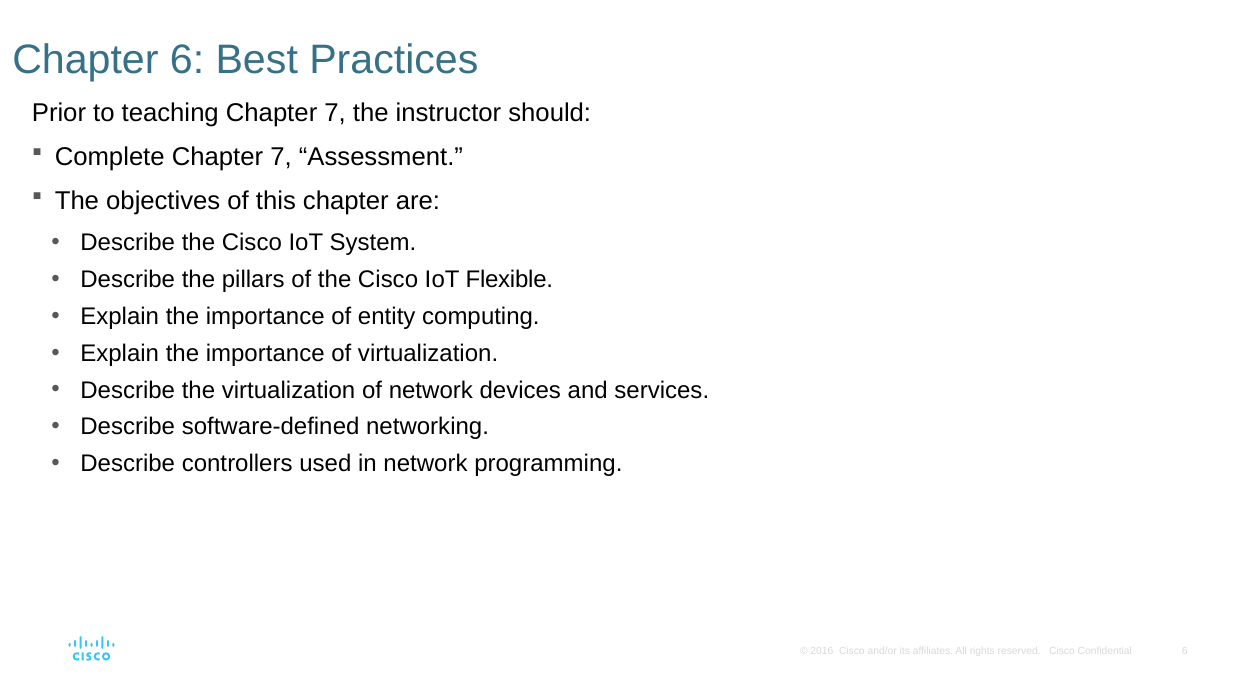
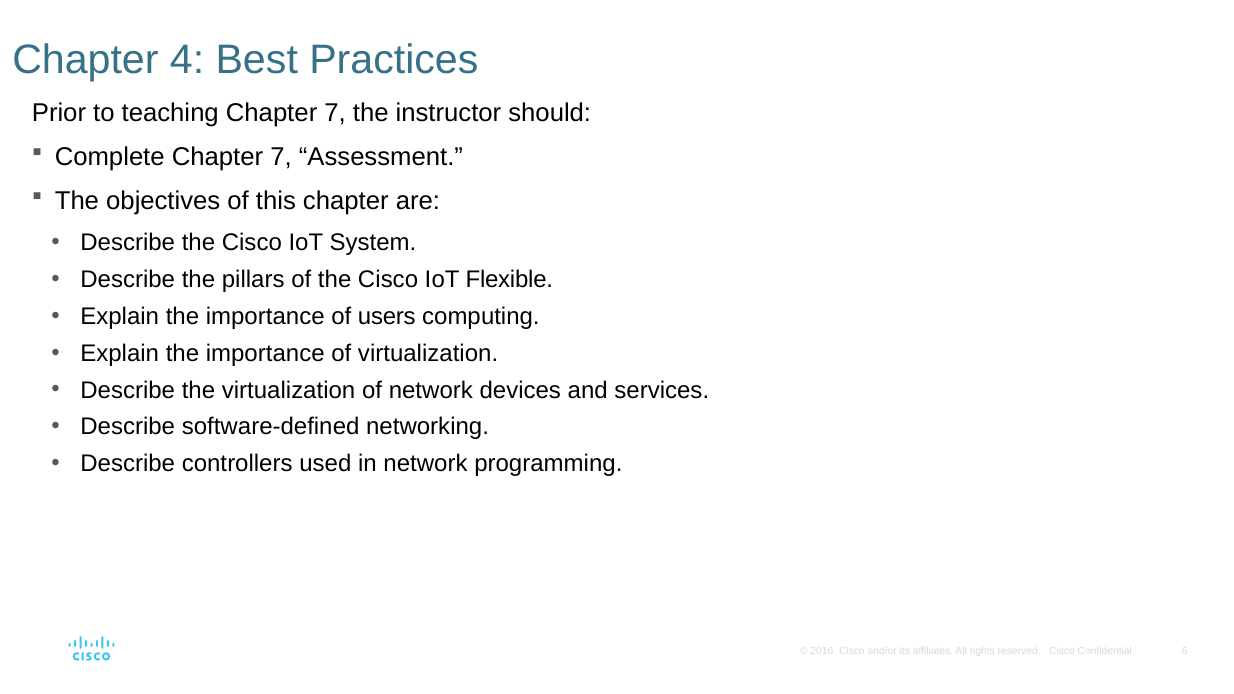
Chapter 6: 6 -> 4
entity: entity -> users
